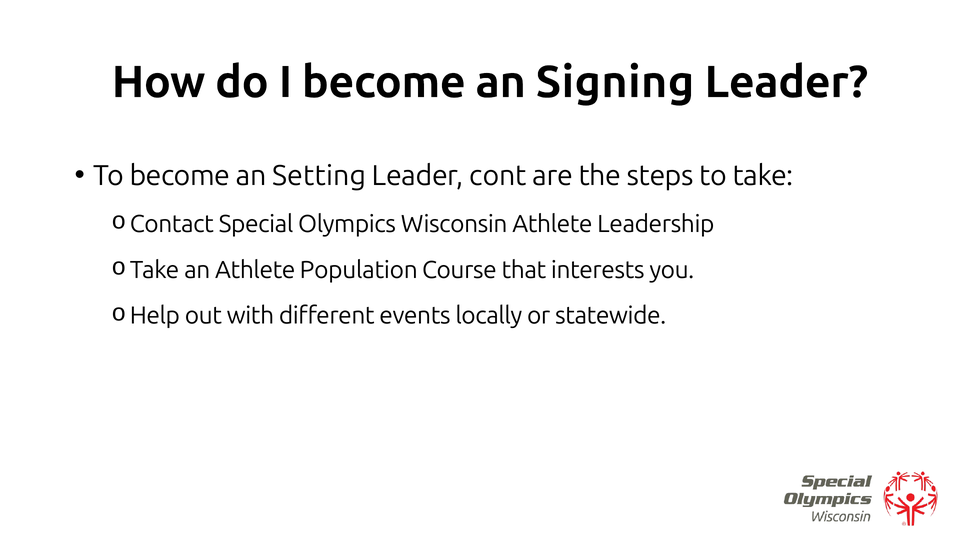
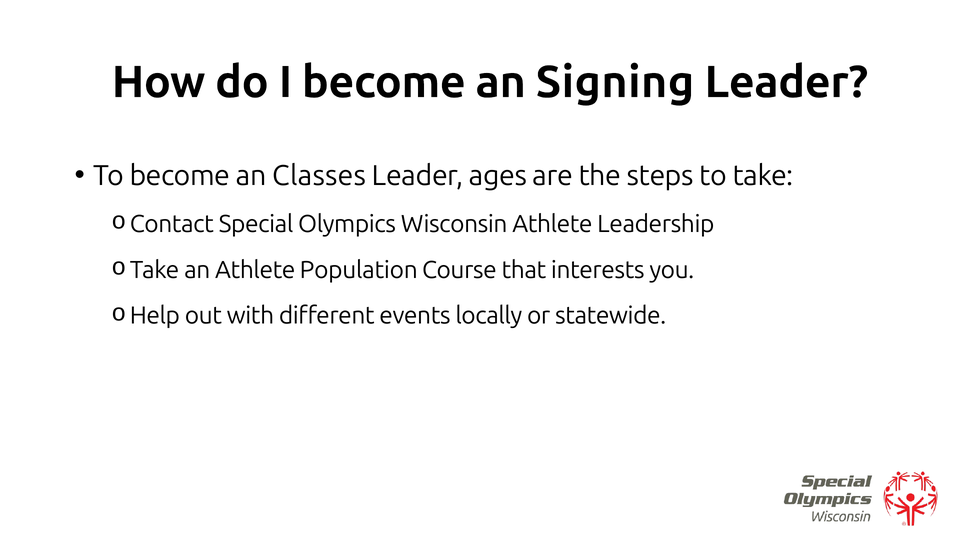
Setting: Setting -> Classes
cont: cont -> ages
